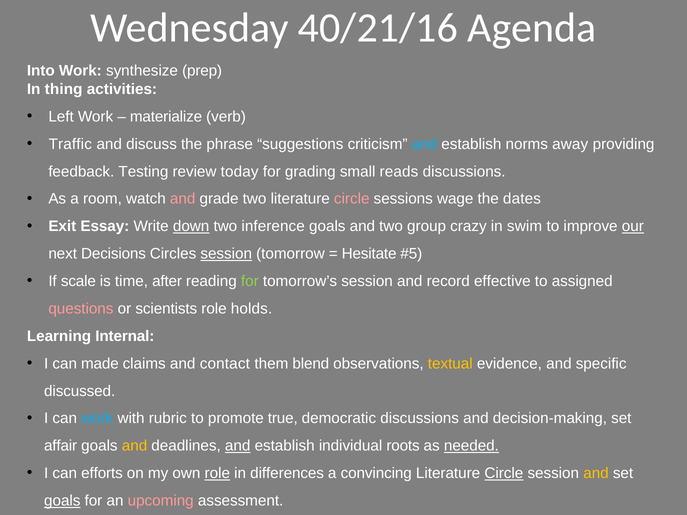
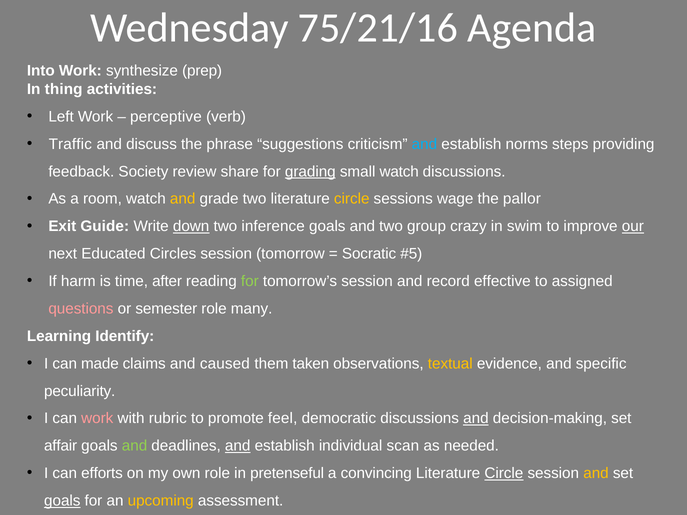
40/21/16: 40/21/16 -> 75/21/16
materialize: materialize -> perceptive
away: away -> steps
Testing: Testing -> Society
today: today -> share
grading underline: none -> present
small reads: reads -> watch
and at (183, 199) colour: pink -> yellow
circle at (352, 199) colour: pink -> yellow
dates: dates -> pallor
Essay: Essay -> Guide
Decisions: Decisions -> Educated
session at (226, 254) underline: present -> none
Hesitate: Hesitate -> Socratic
scale: scale -> harm
scientists: scientists -> semester
holds: holds -> many
Internal: Internal -> Identify
contact: contact -> caused
blend: blend -> taken
discussed: discussed -> peculiarity
work at (97, 419) colour: light blue -> pink
true: true -> feel
and at (476, 419) underline: none -> present
and at (135, 446) colour: yellow -> light green
roots: roots -> scan
needed underline: present -> none
role at (217, 474) underline: present -> none
differences: differences -> pretenseful
upcoming colour: pink -> yellow
